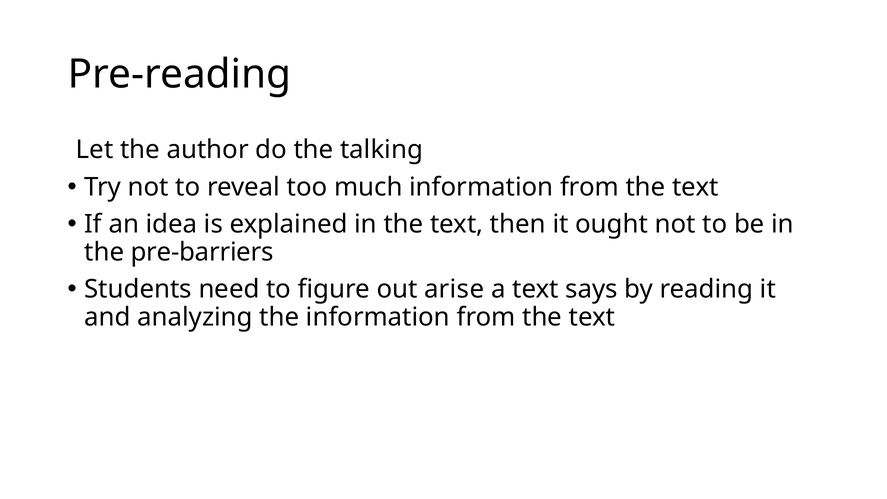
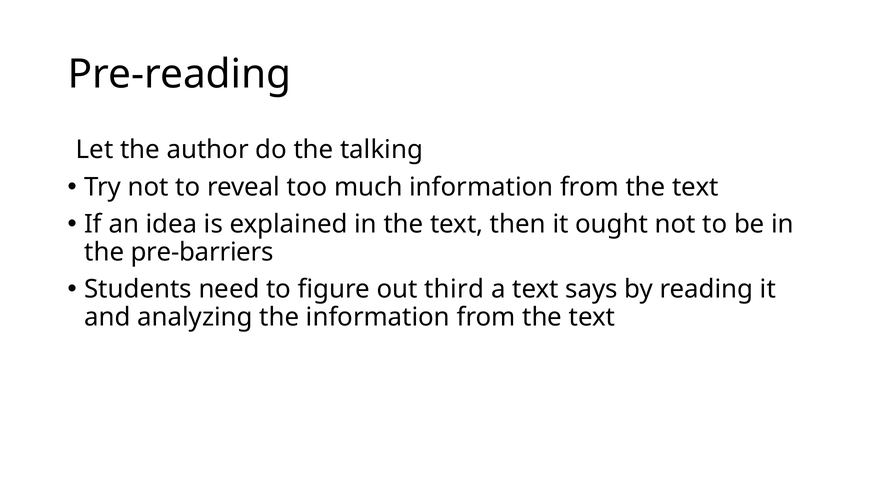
arise: arise -> third
